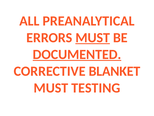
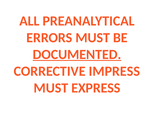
MUST at (93, 38) underline: present -> none
BLANKET: BLANKET -> IMPRESS
TESTING: TESTING -> EXPRESS
